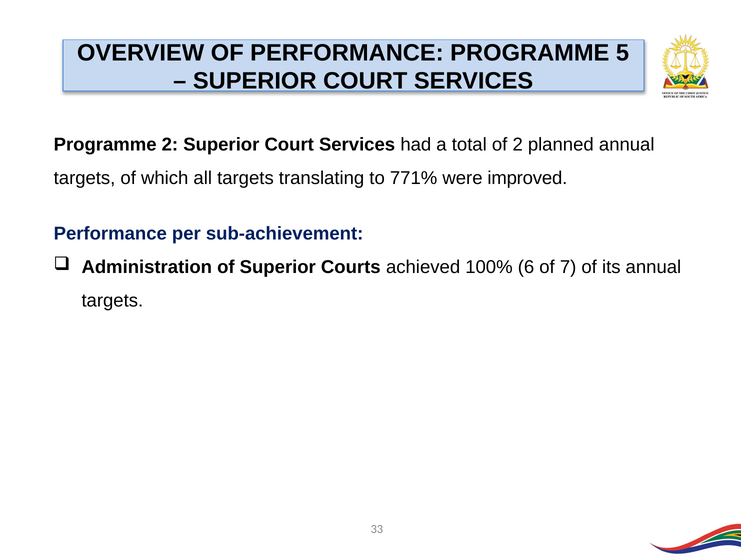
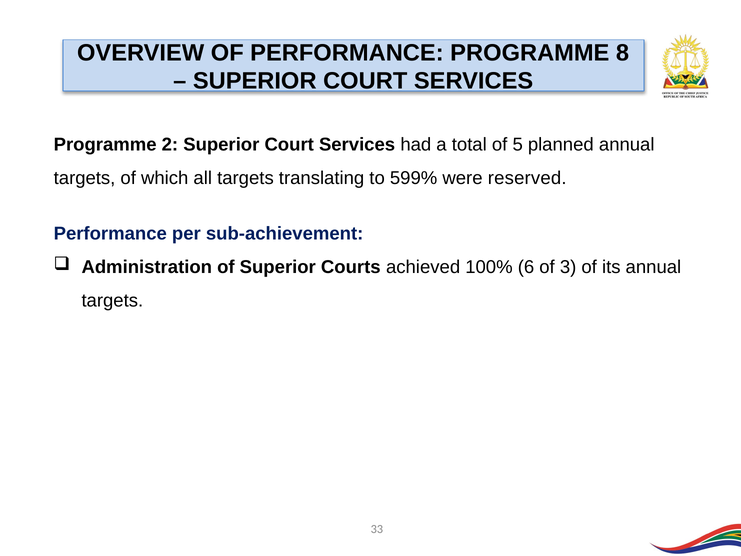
5: 5 -> 8
of 2: 2 -> 5
771%: 771% -> 599%
improved: improved -> reserved
7: 7 -> 3
